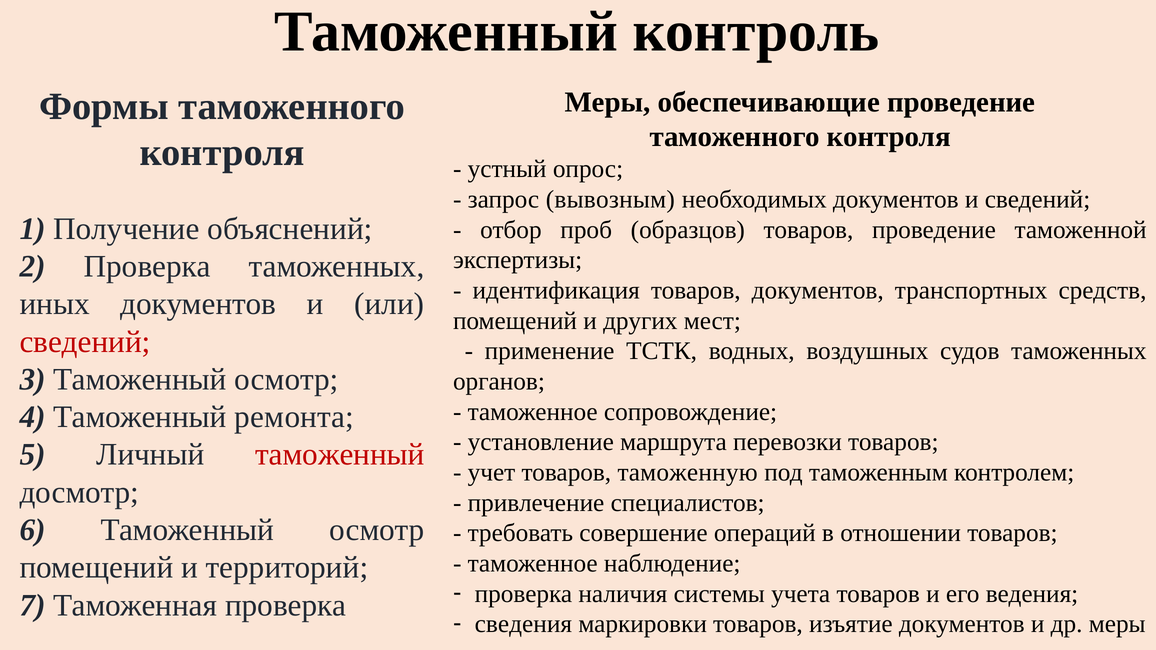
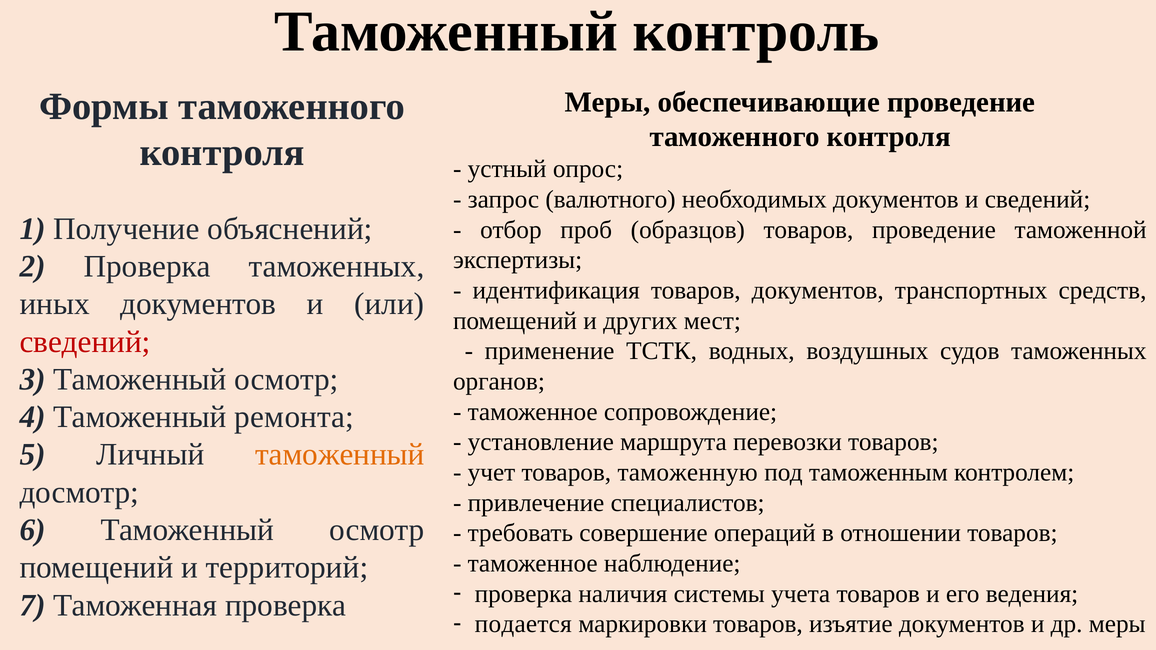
вывозным: вывозным -> валютного
таможенный at (340, 455) colour: red -> orange
сведения: сведения -> подается
